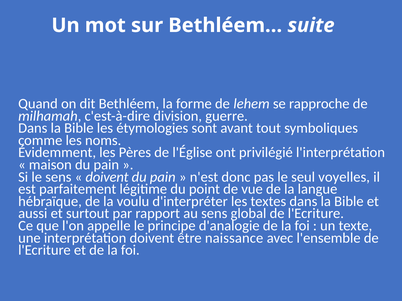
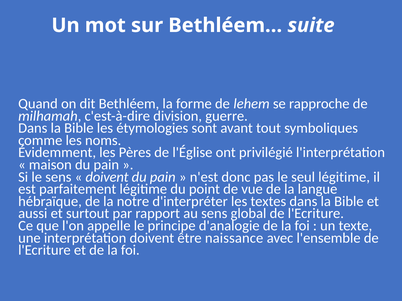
seul voyelles: voyelles -> légitime
voulu: voulu -> notre
